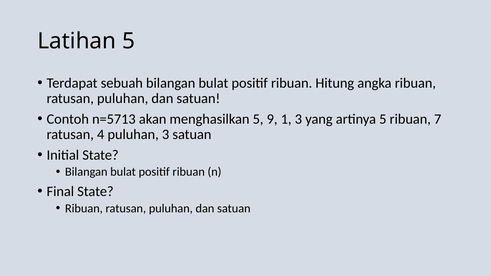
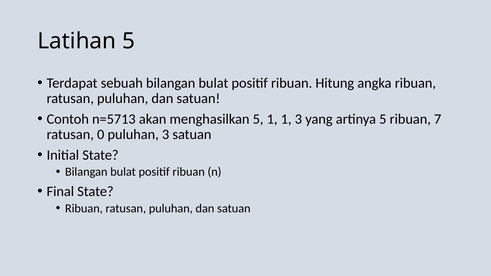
5 9: 9 -> 1
4: 4 -> 0
